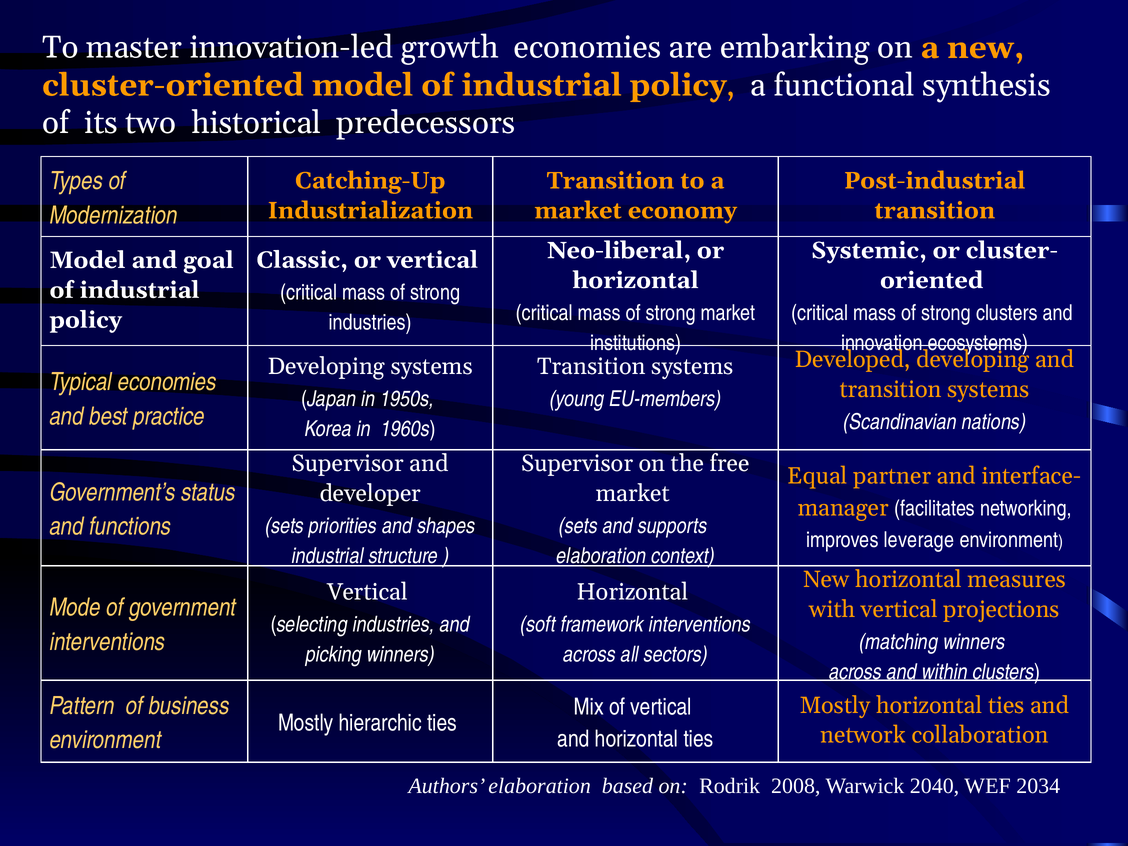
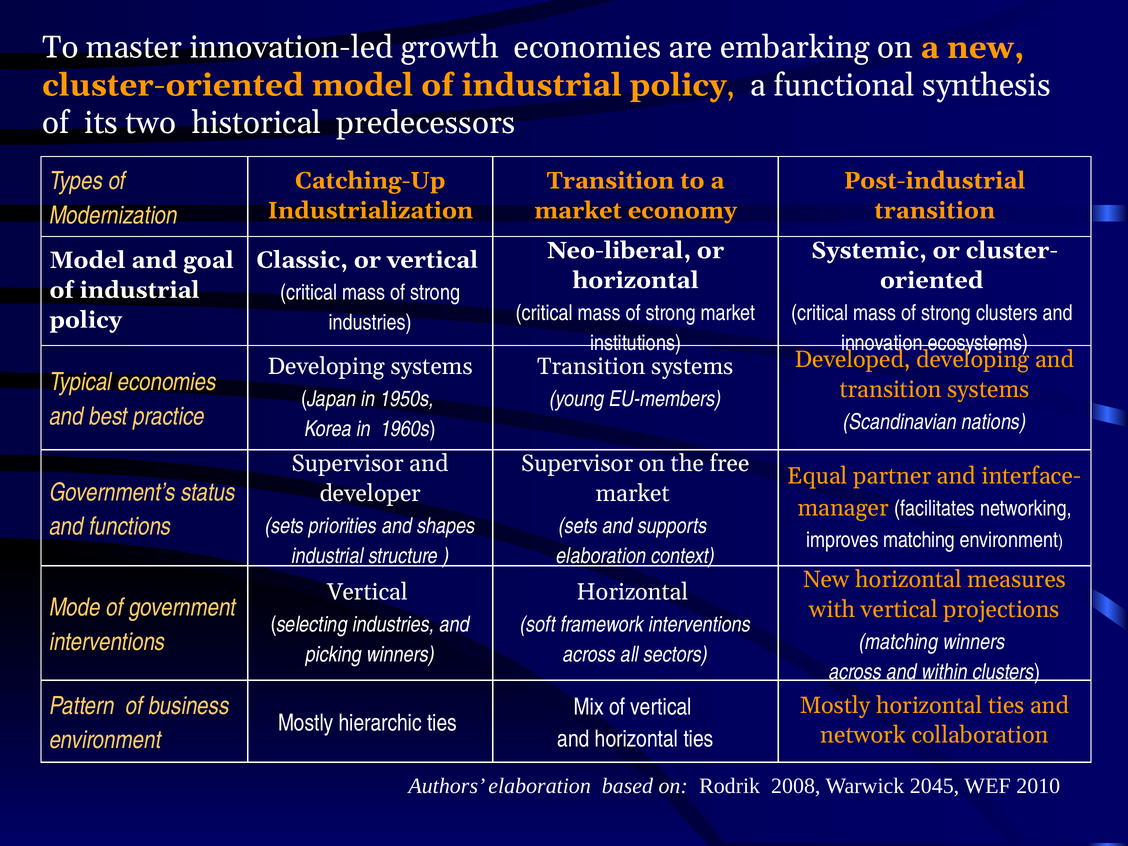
improves leverage: leverage -> matching
2040: 2040 -> 2045
2034: 2034 -> 2010
